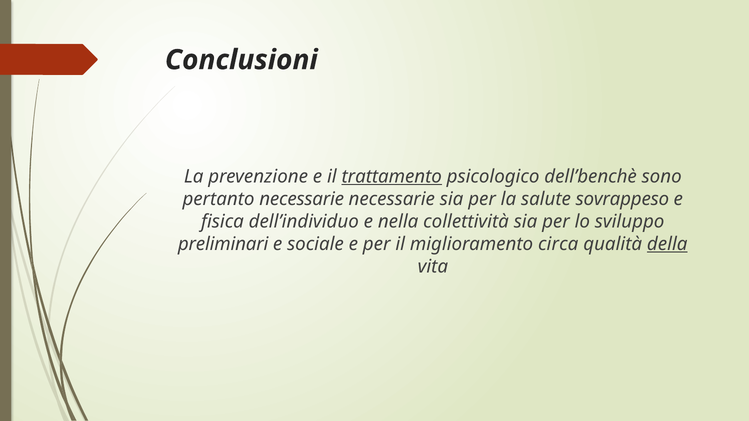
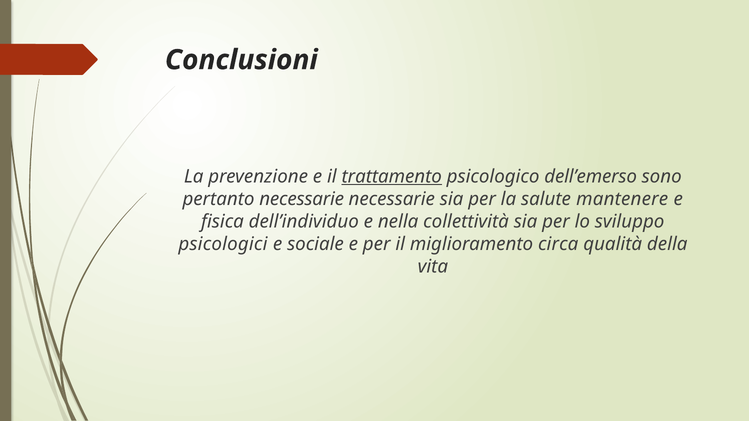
dell’benchè: dell’benchè -> dell’emerso
sovrappeso: sovrappeso -> mantenere
preliminari: preliminari -> psicologici
della underline: present -> none
